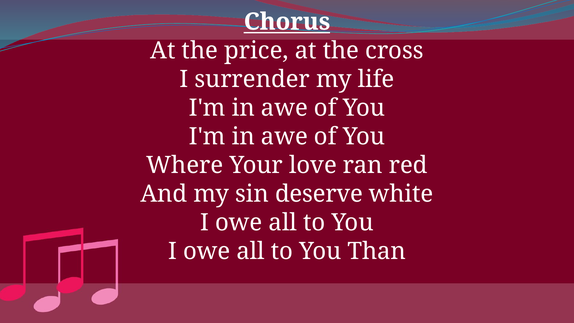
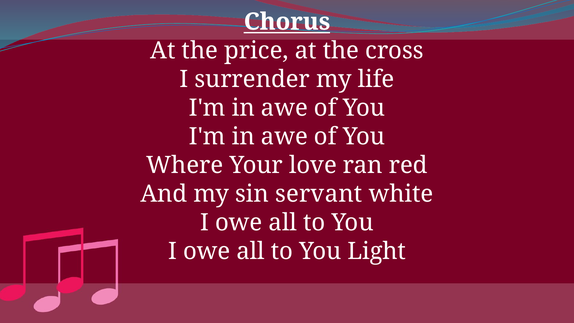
deserve: deserve -> servant
Than: Than -> Light
